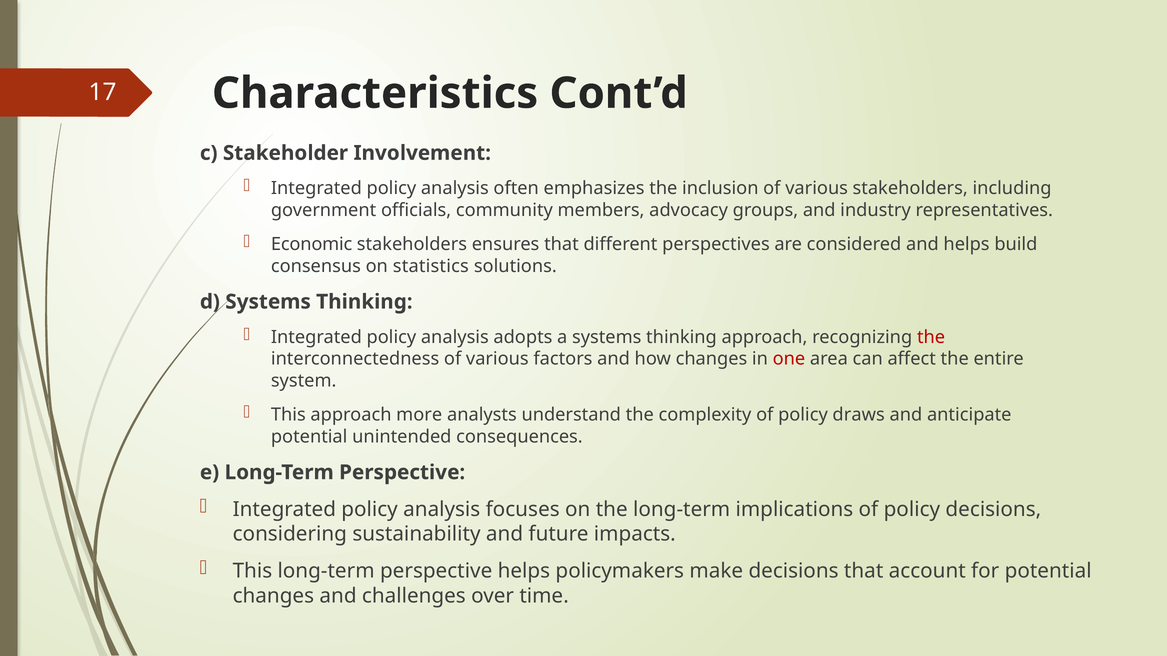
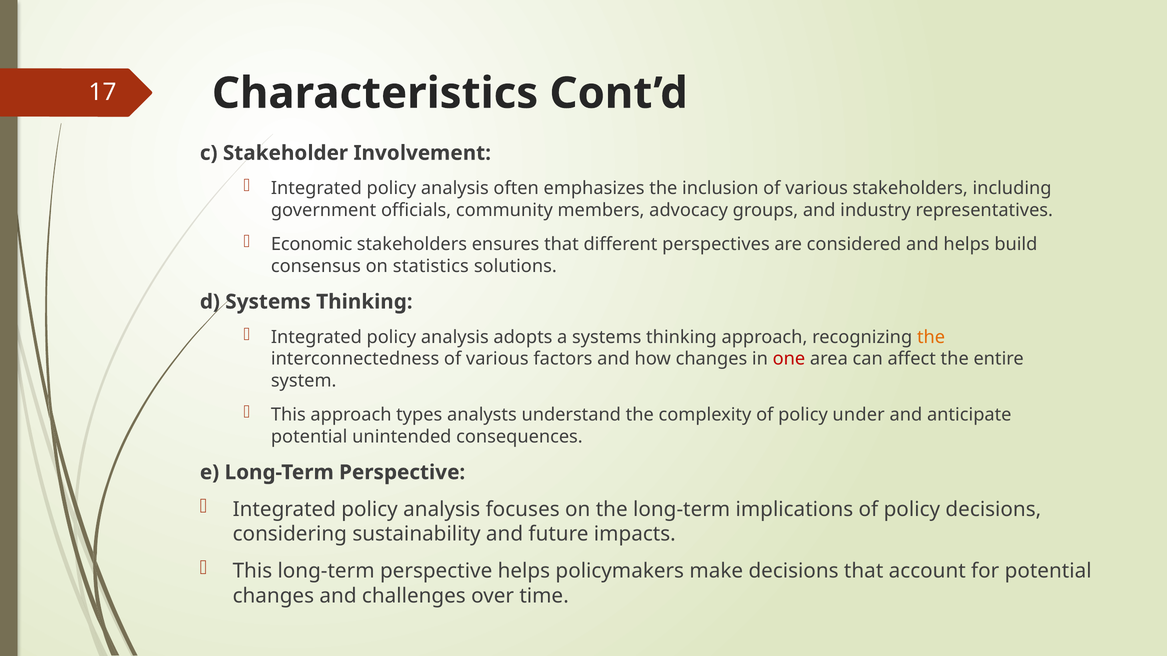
the at (931, 337) colour: red -> orange
more: more -> types
draws: draws -> under
